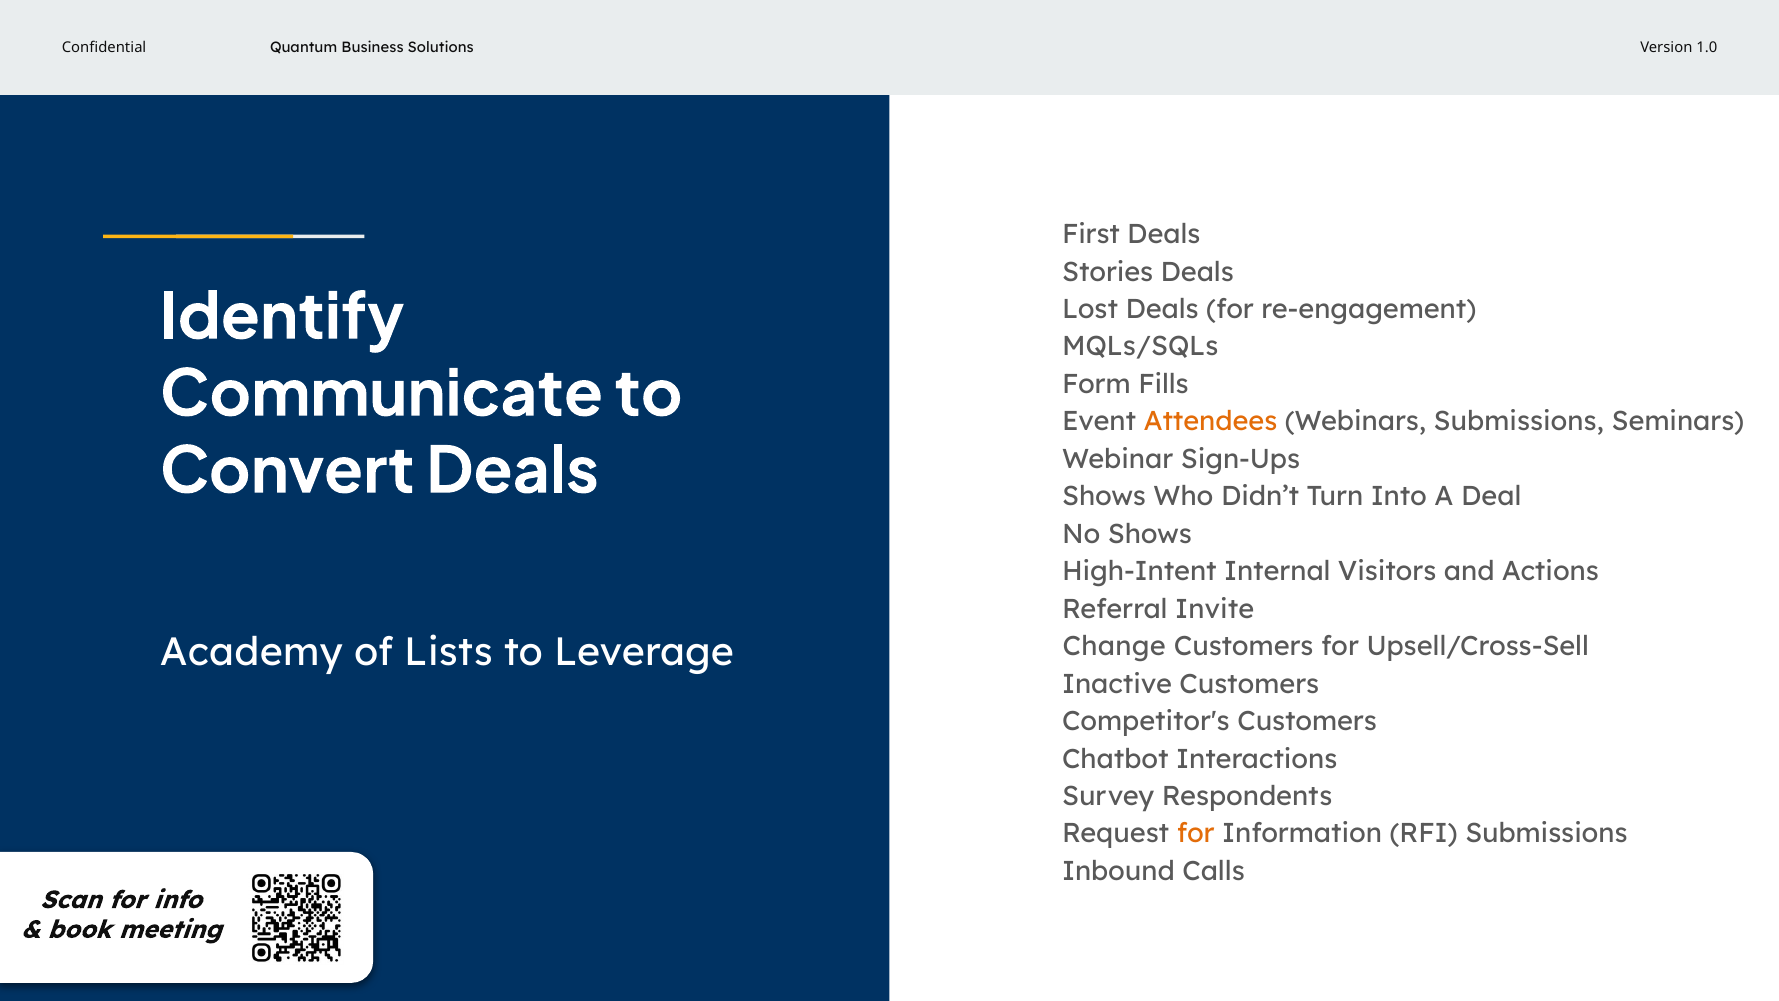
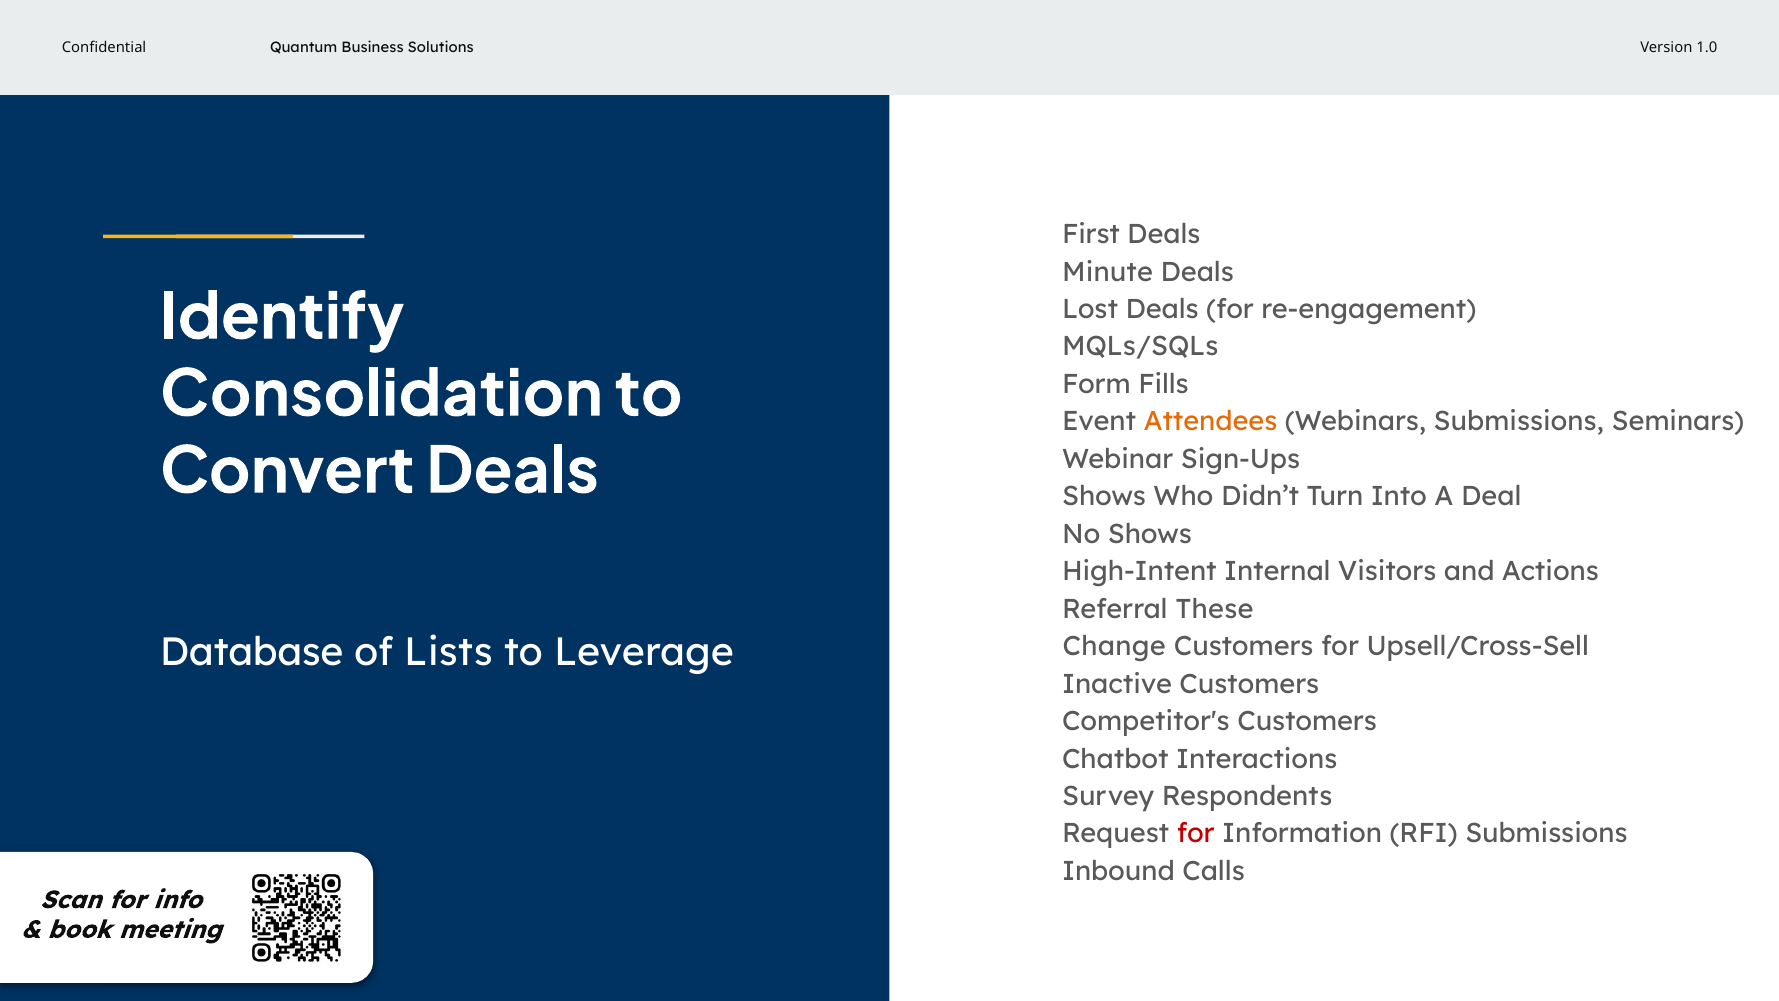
Stories: Stories -> Minute
Communicate: Communicate -> Consolidation
Invite: Invite -> These
Academy: Academy -> Database
for at (1196, 834) colour: orange -> red
